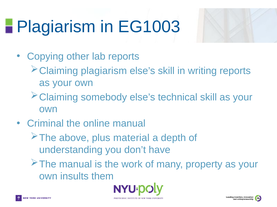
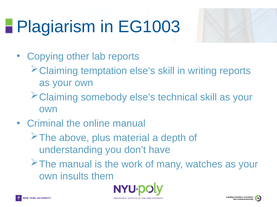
plagiarism at (104, 71): plagiarism -> temptation
property: property -> watches
